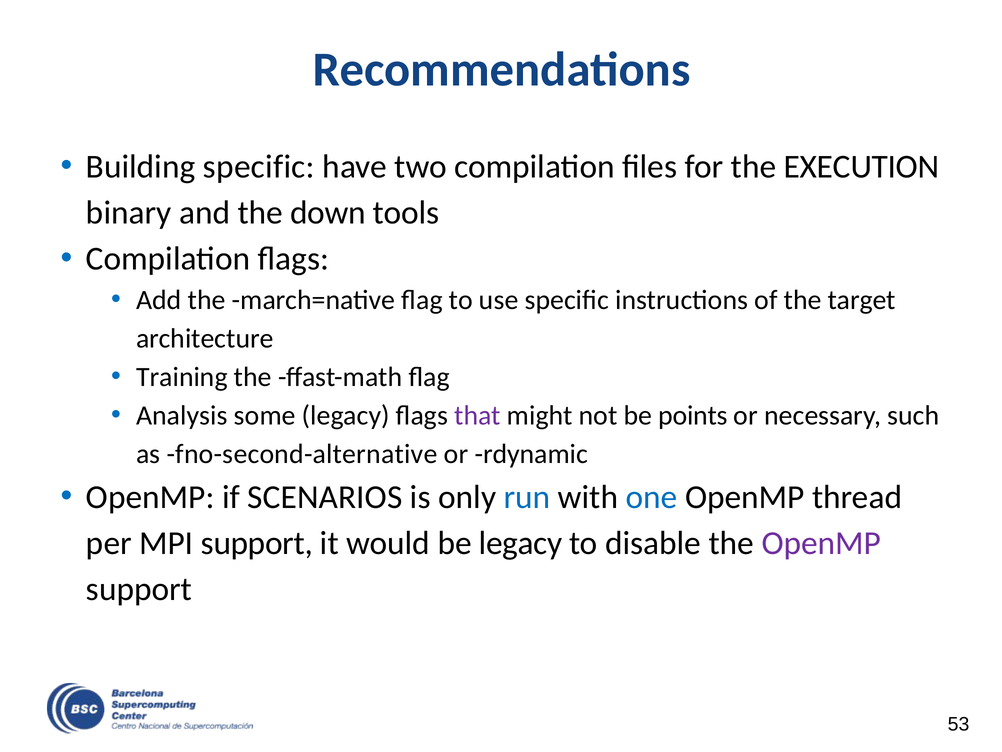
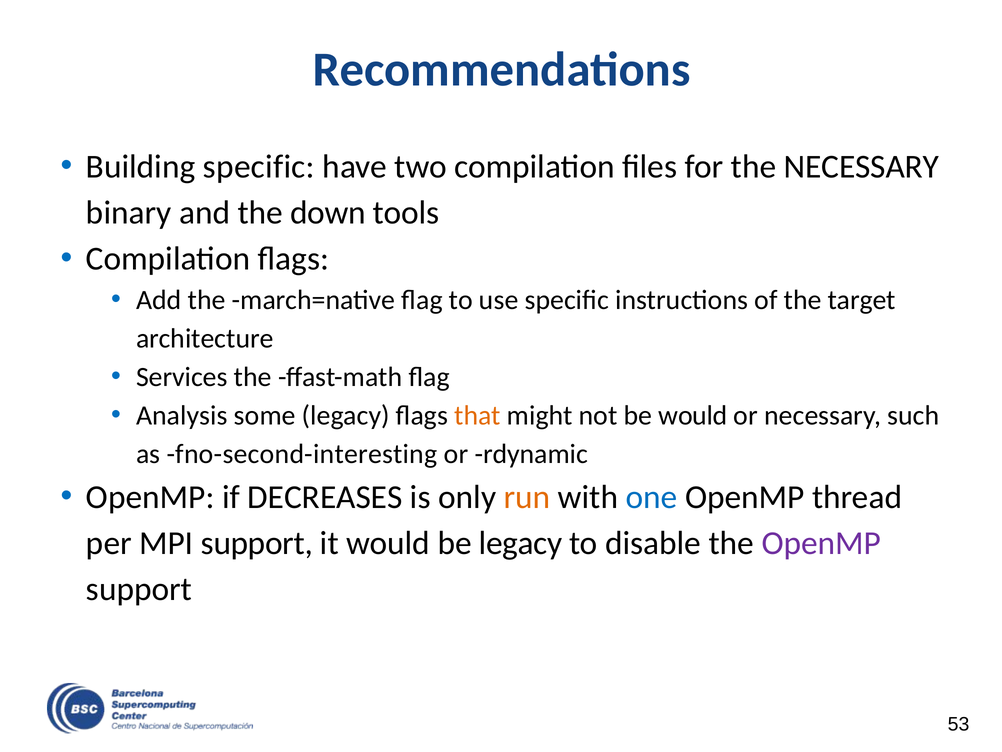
the EXECUTION: EXECUTION -> NECESSARY
Training: Training -> Services
that colour: purple -> orange
be points: points -> would
fno-second-alternative: fno-second-alternative -> fno-second-interesting
SCENARIOS: SCENARIOS -> DECREASES
run colour: blue -> orange
